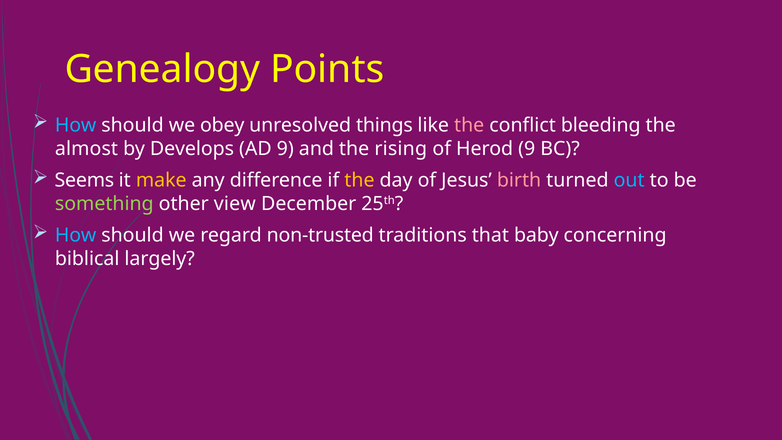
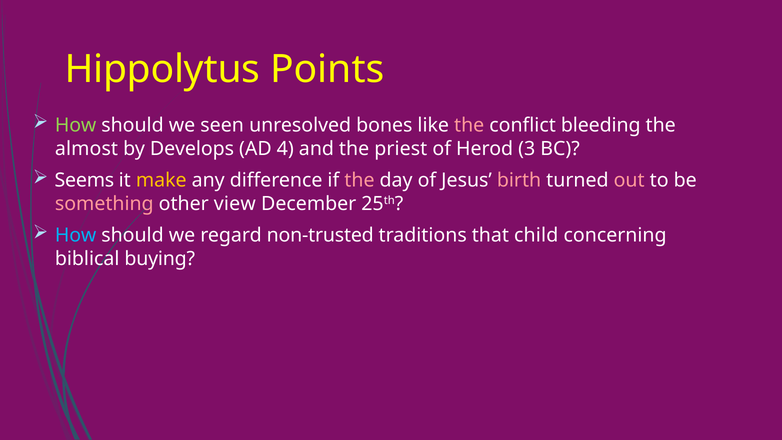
Genealogy: Genealogy -> Hippolytus
How at (76, 125) colour: light blue -> light green
obey: obey -> seen
things: things -> bones
AD 9: 9 -> 4
rising: rising -> priest
Herod 9: 9 -> 3
the at (359, 180) colour: yellow -> pink
out colour: light blue -> pink
something colour: light green -> pink
baby: baby -> child
largely: largely -> buying
